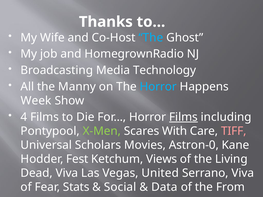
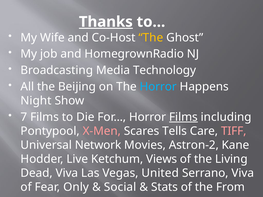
Thanks underline: none -> present
The at (151, 38) colour: light blue -> yellow
Manny: Manny -> Beijing
Week: Week -> Night
4: 4 -> 7
X-Men colour: light green -> pink
With: With -> Tells
Scholars: Scholars -> Network
Astron-0: Astron-0 -> Astron-2
Fest: Fest -> Live
Stats: Stats -> Only
Data: Data -> Stats
